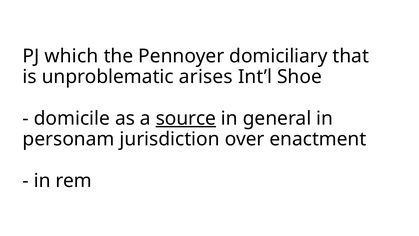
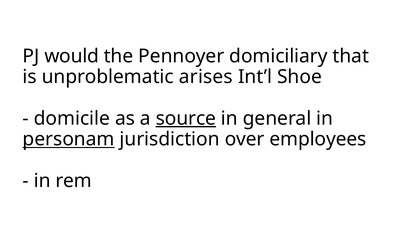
which: which -> would
personam underline: none -> present
enactment: enactment -> employees
